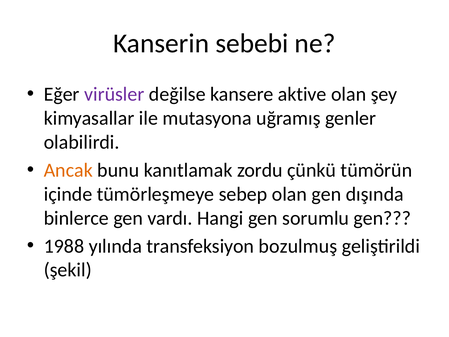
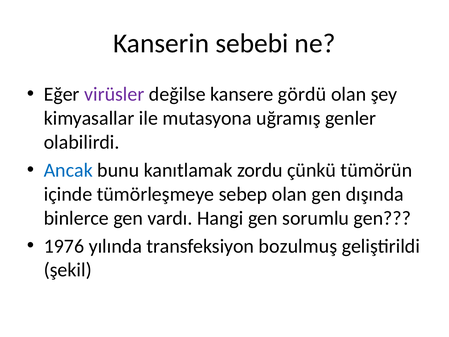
aktive: aktive -> gördü
Ancak colour: orange -> blue
1988: 1988 -> 1976
